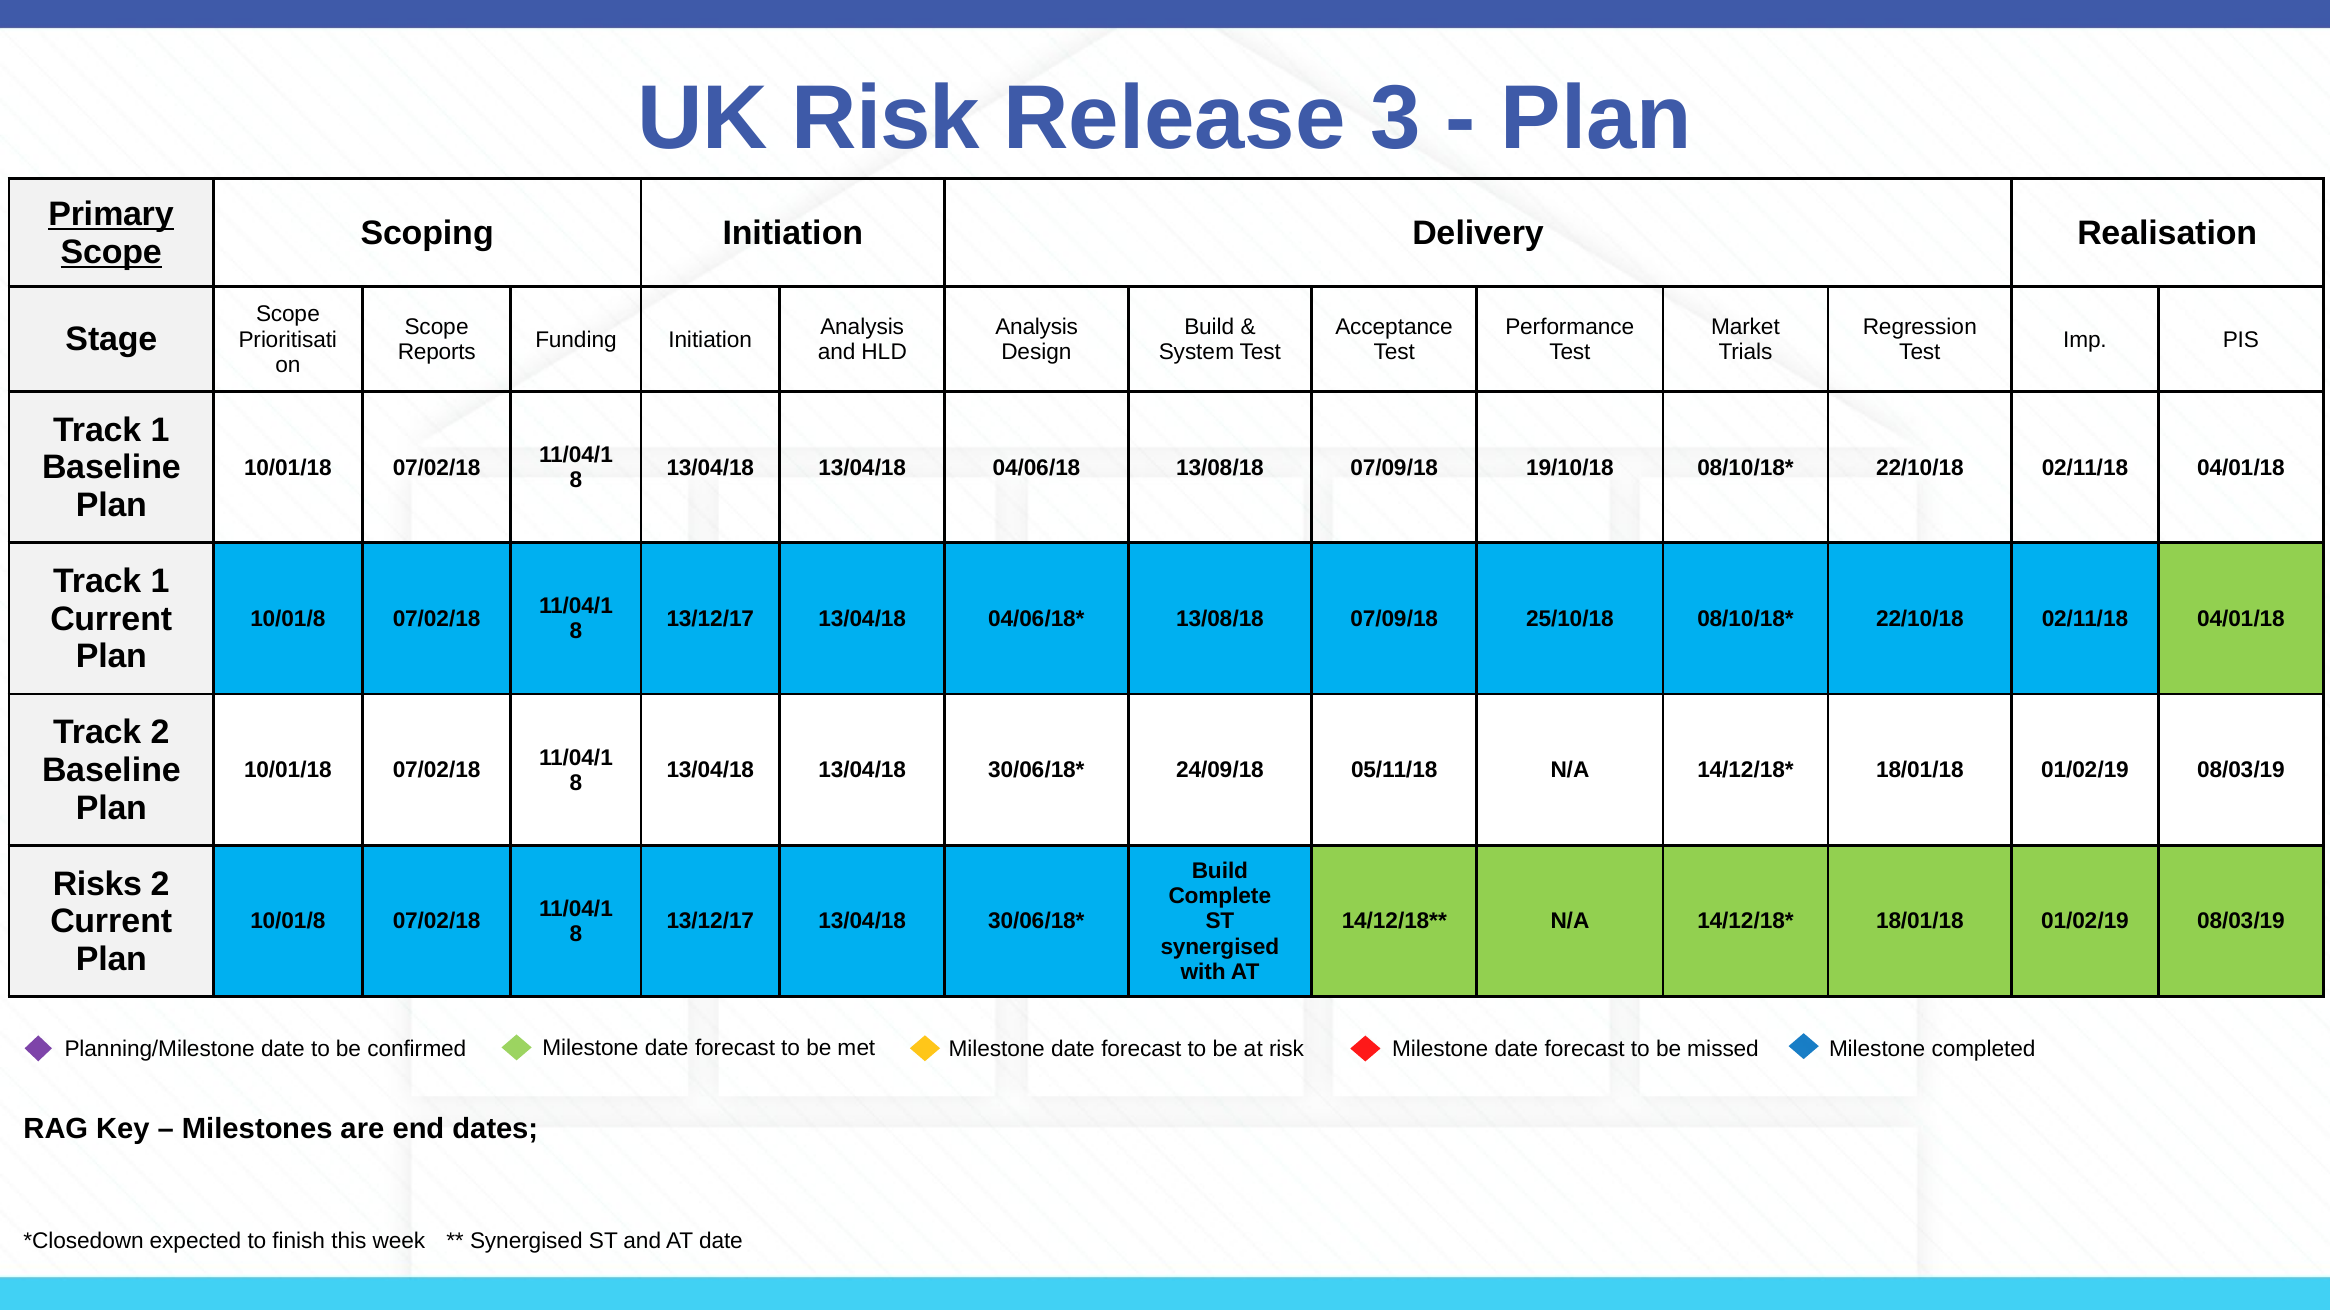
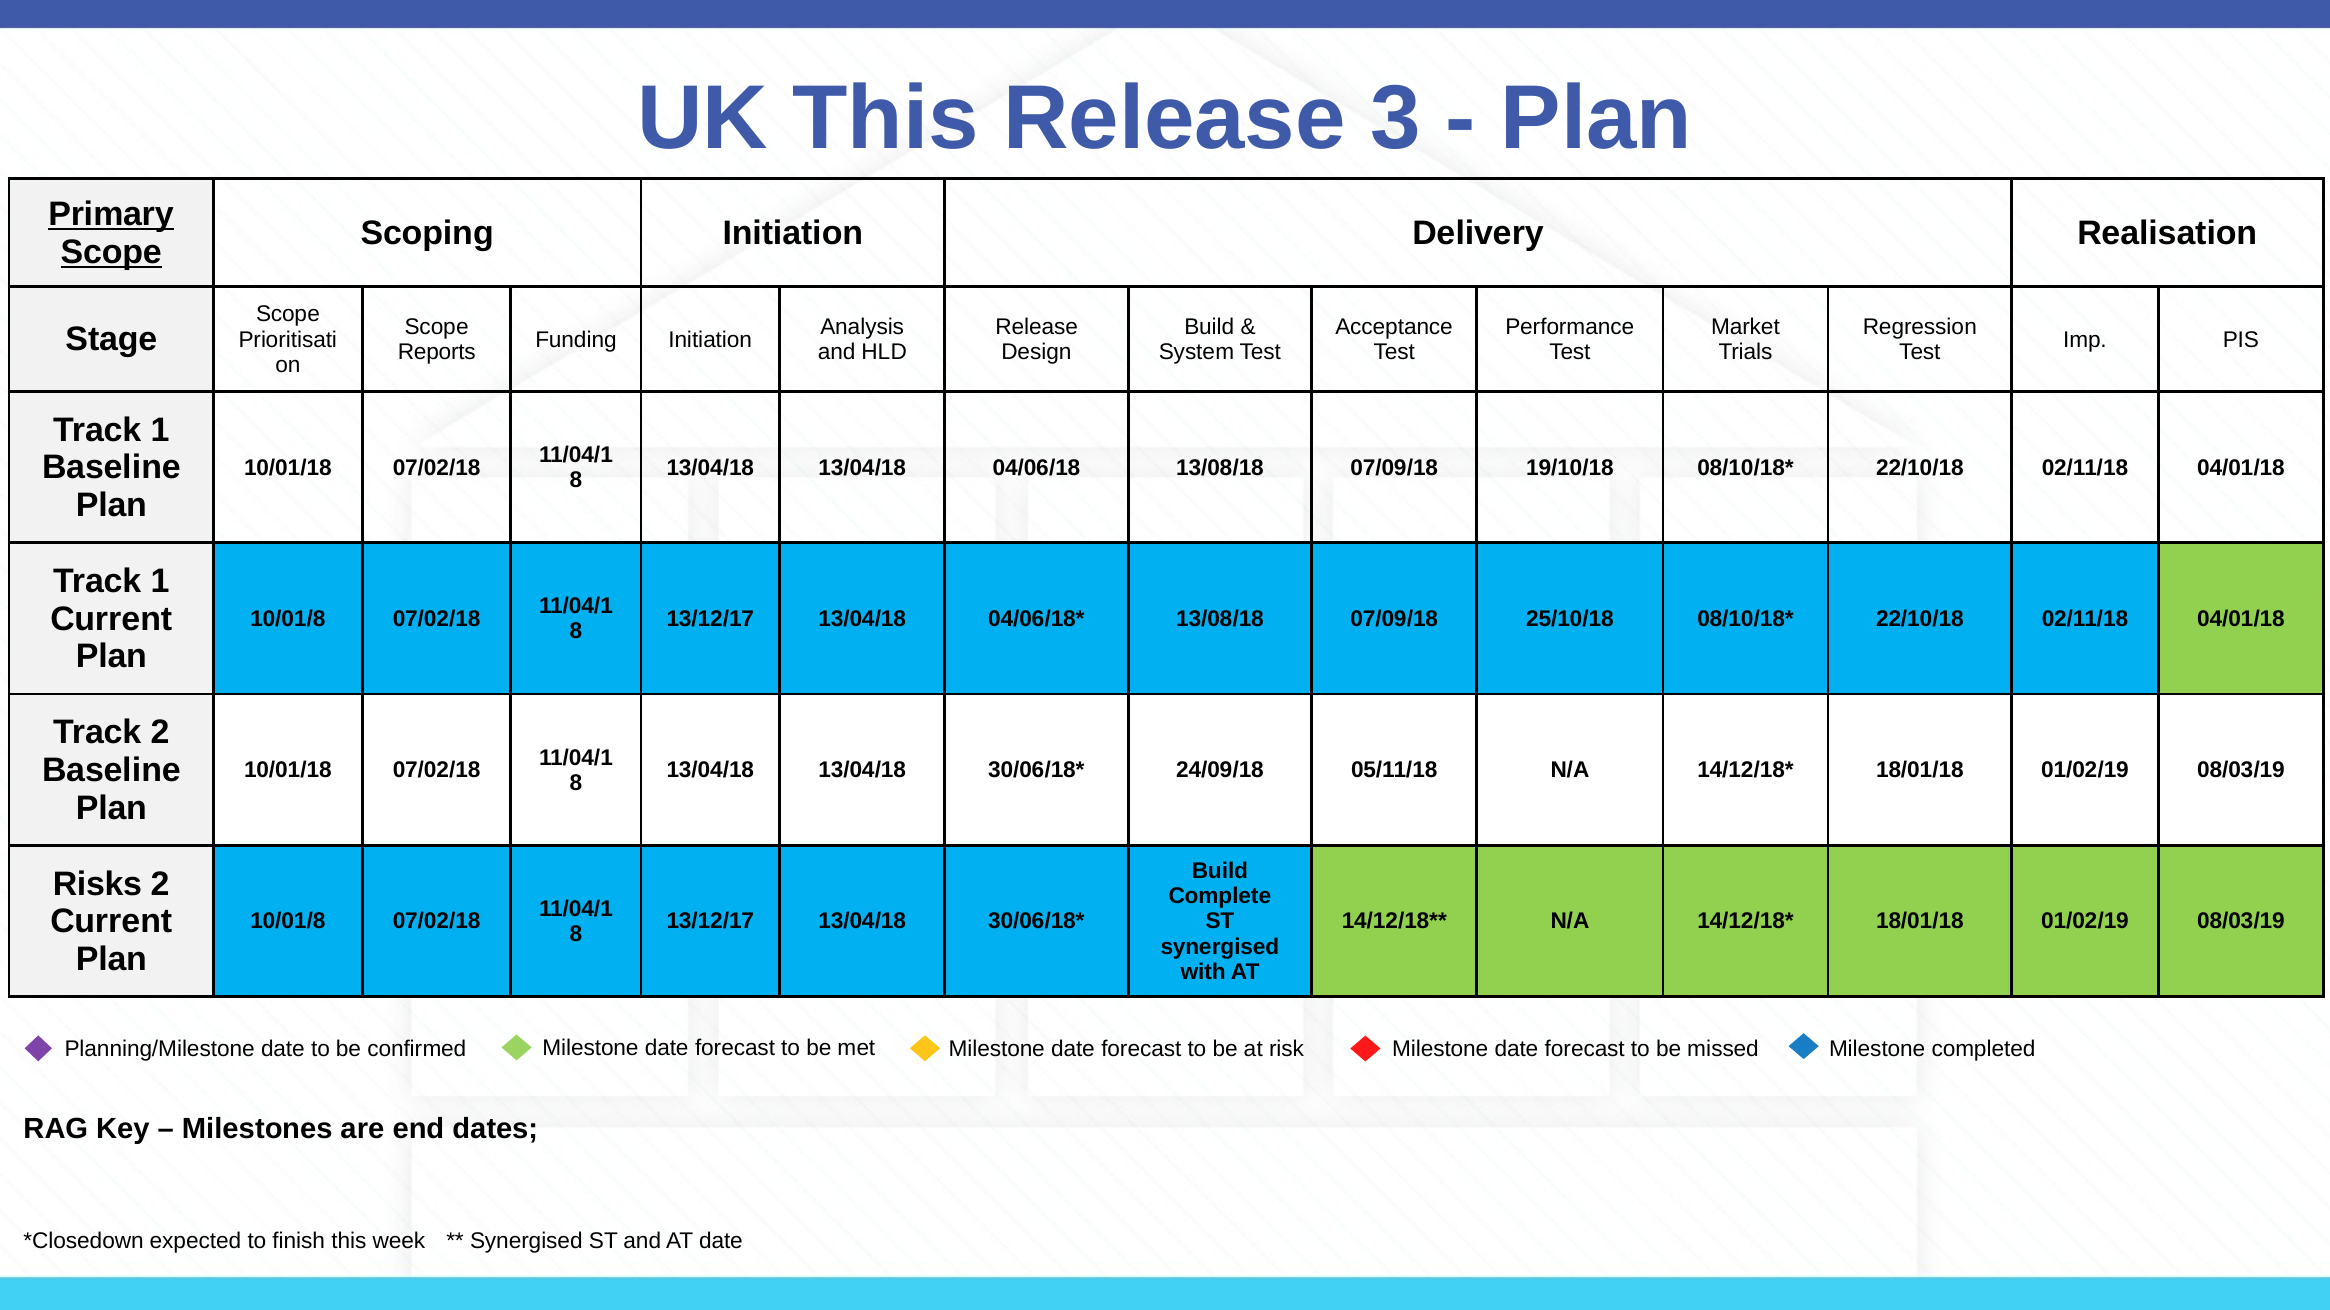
UK Risk: Risk -> This
Analysis at (1037, 327): Analysis -> Release
